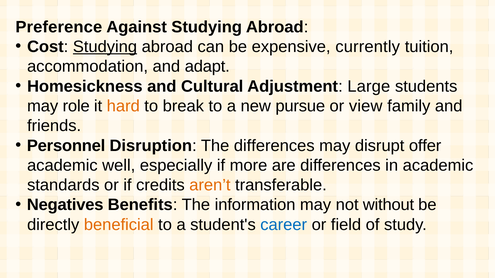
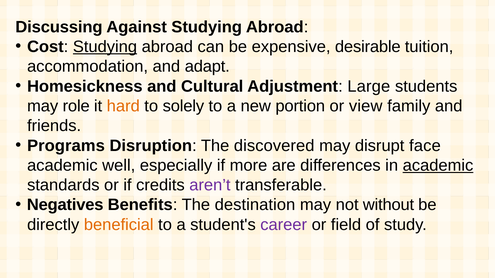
Preference: Preference -> Discussing
currently: currently -> desirable
break: break -> solely
pursue: pursue -> portion
Personnel: Personnel -> Programs
The differences: differences -> discovered
offer: offer -> face
academic at (438, 166) underline: none -> present
aren’t colour: orange -> purple
information: information -> destination
career colour: blue -> purple
